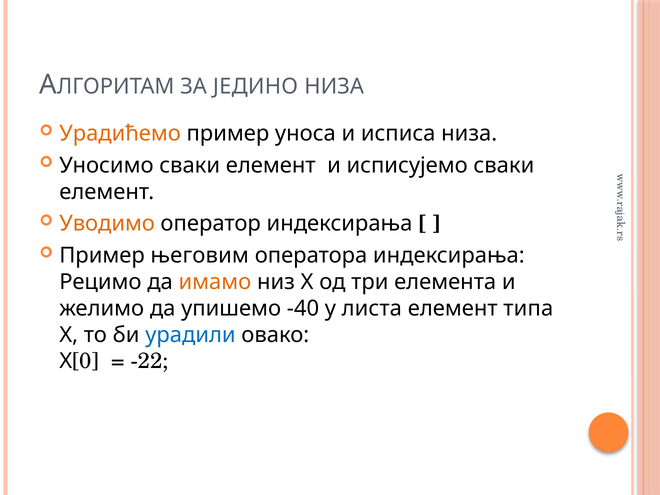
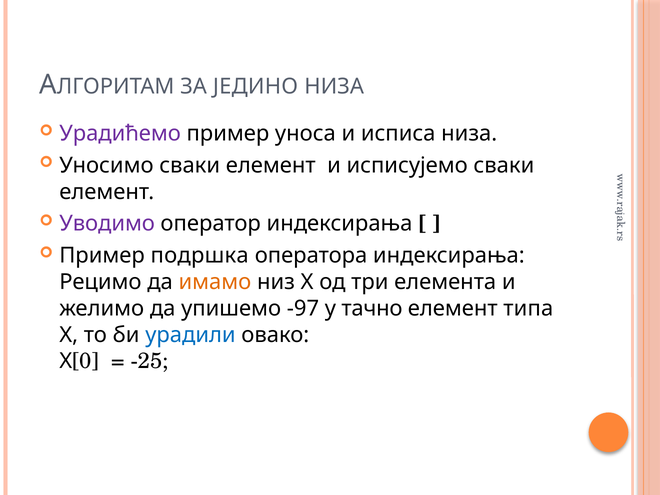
Урадићемо colour: orange -> purple
Уводимо colour: orange -> purple
његовим: његовим -> подршка
-40: -40 -> -97
листа: листа -> тачно
-22: -22 -> -25
